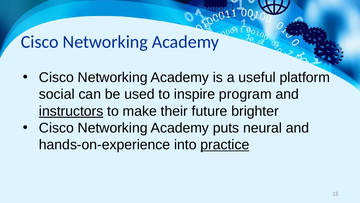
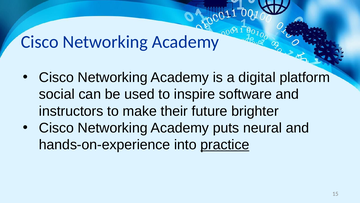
useful: useful -> digital
program: program -> software
instructors underline: present -> none
